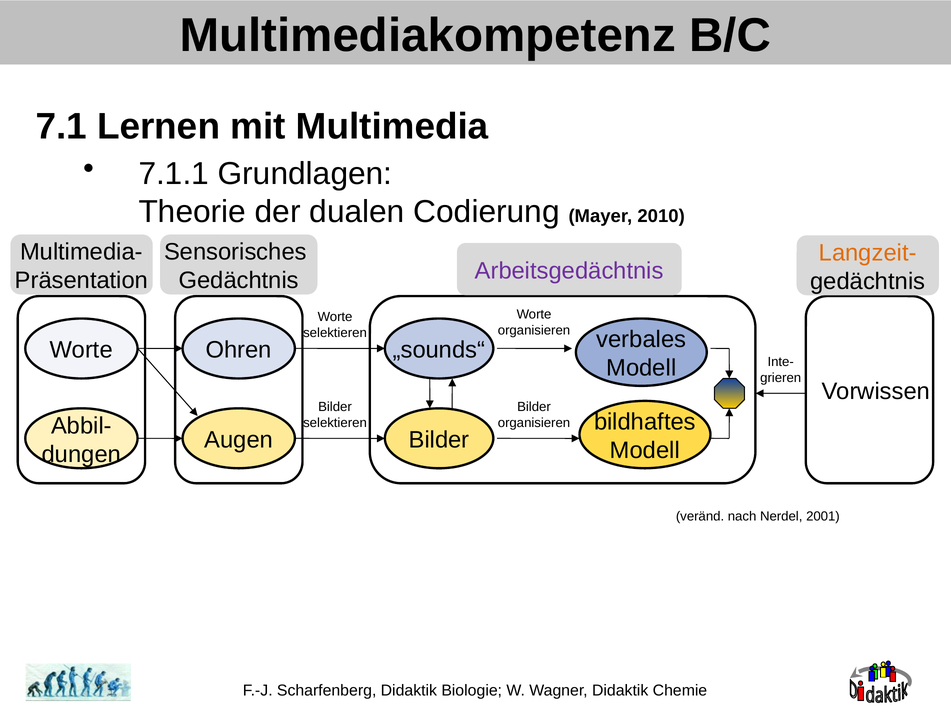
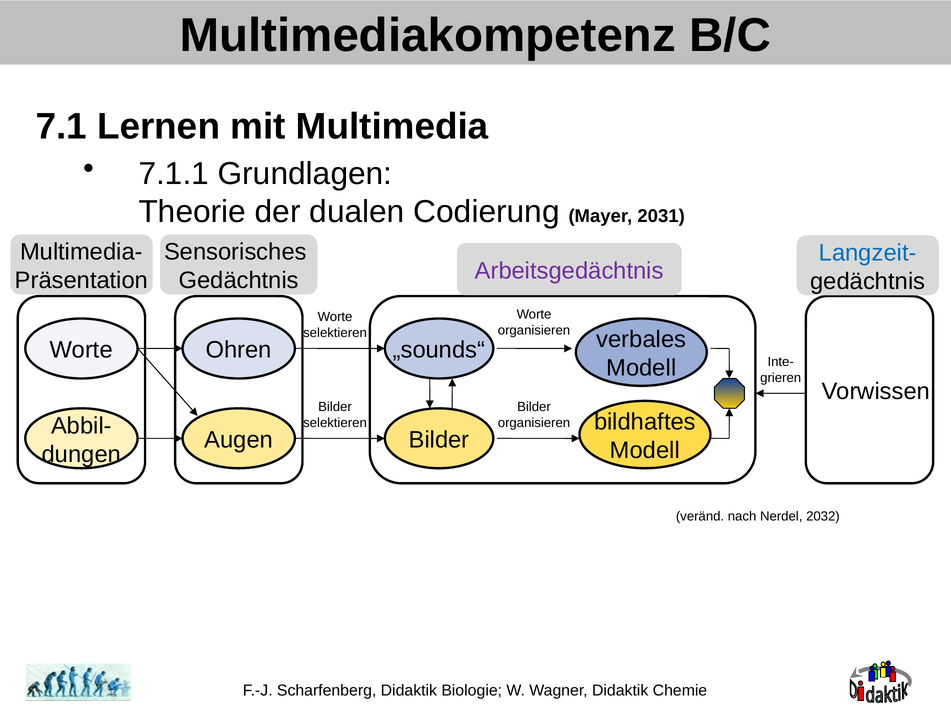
2010: 2010 -> 2031
Langzeit- colour: orange -> blue
2001: 2001 -> 2032
